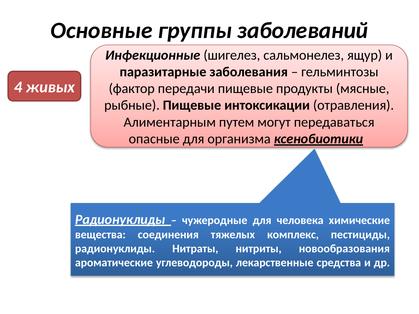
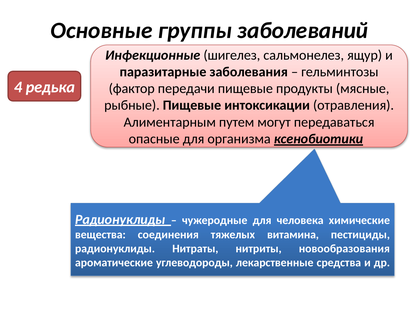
живых: живых -> редька
комплекс: комплекс -> витамина
